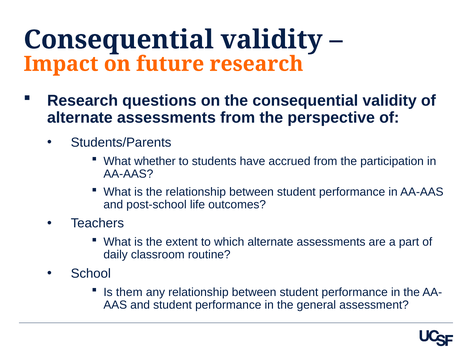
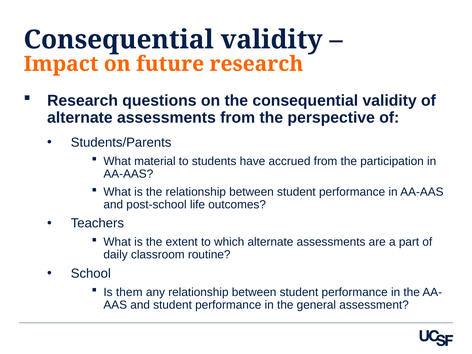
whether: whether -> material
